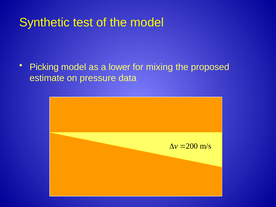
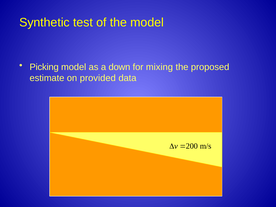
lower: lower -> down
pressure: pressure -> provided
